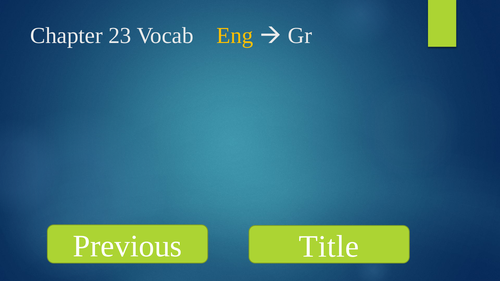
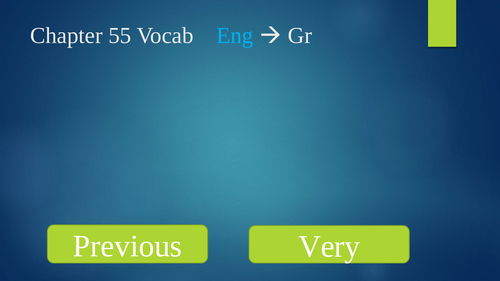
23: 23 -> 55
Eng colour: yellow -> light blue
Title: Title -> Very
